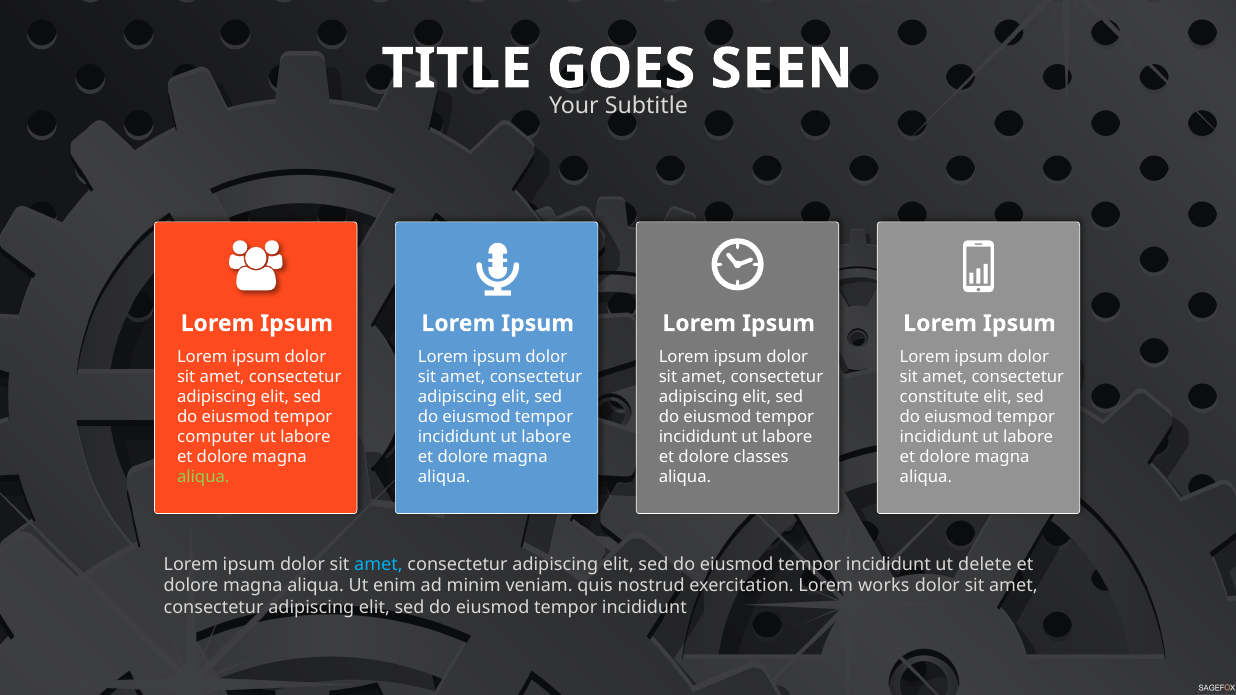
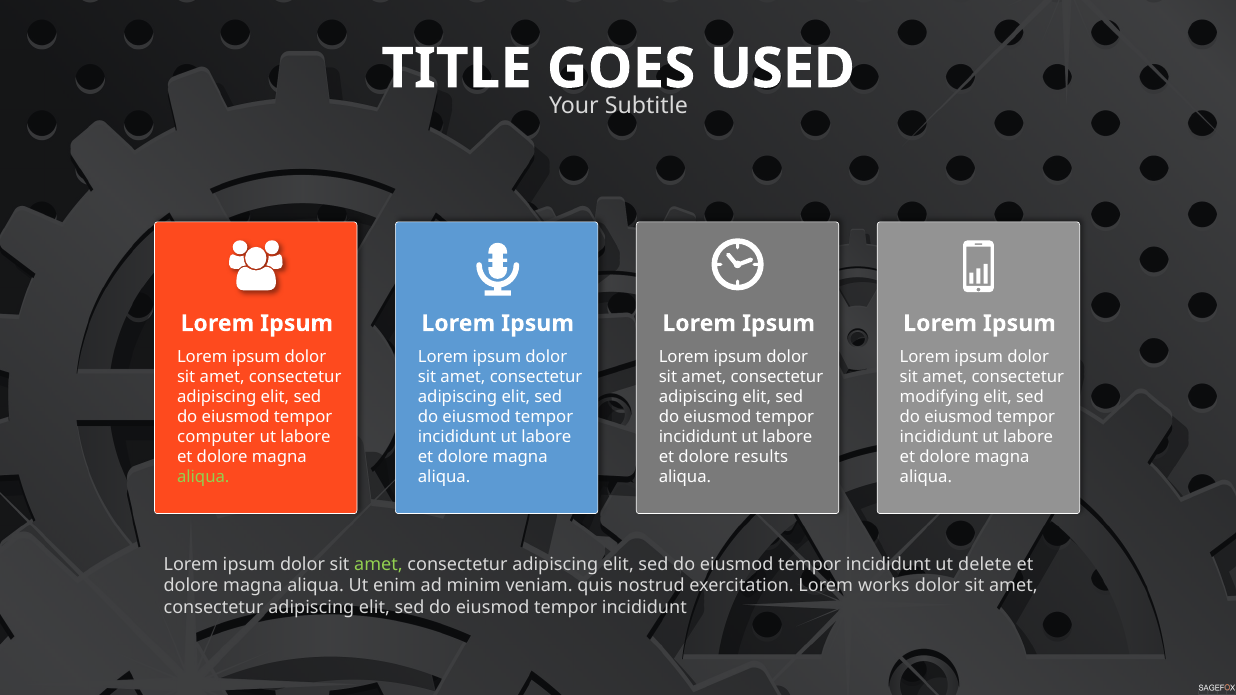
SEEN: SEEN -> USED
constitute: constitute -> modifying
classes: classes -> results
amet at (378, 564) colour: light blue -> light green
